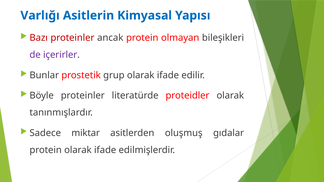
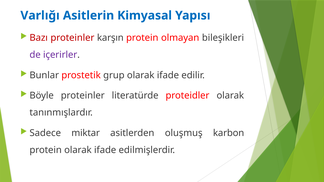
ancak: ancak -> karşın
gıdalar: gıdalar -> karbon
